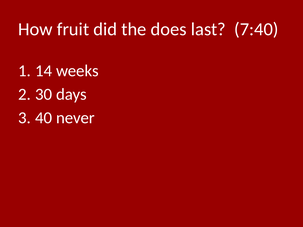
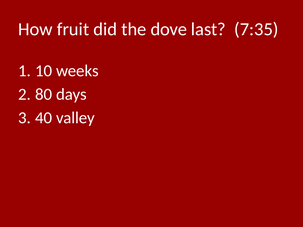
does: does -> dove
7:40: 7:40 -> 7:35
14: 14 -> 10
30: 30 -> 80
never: never -> valley
